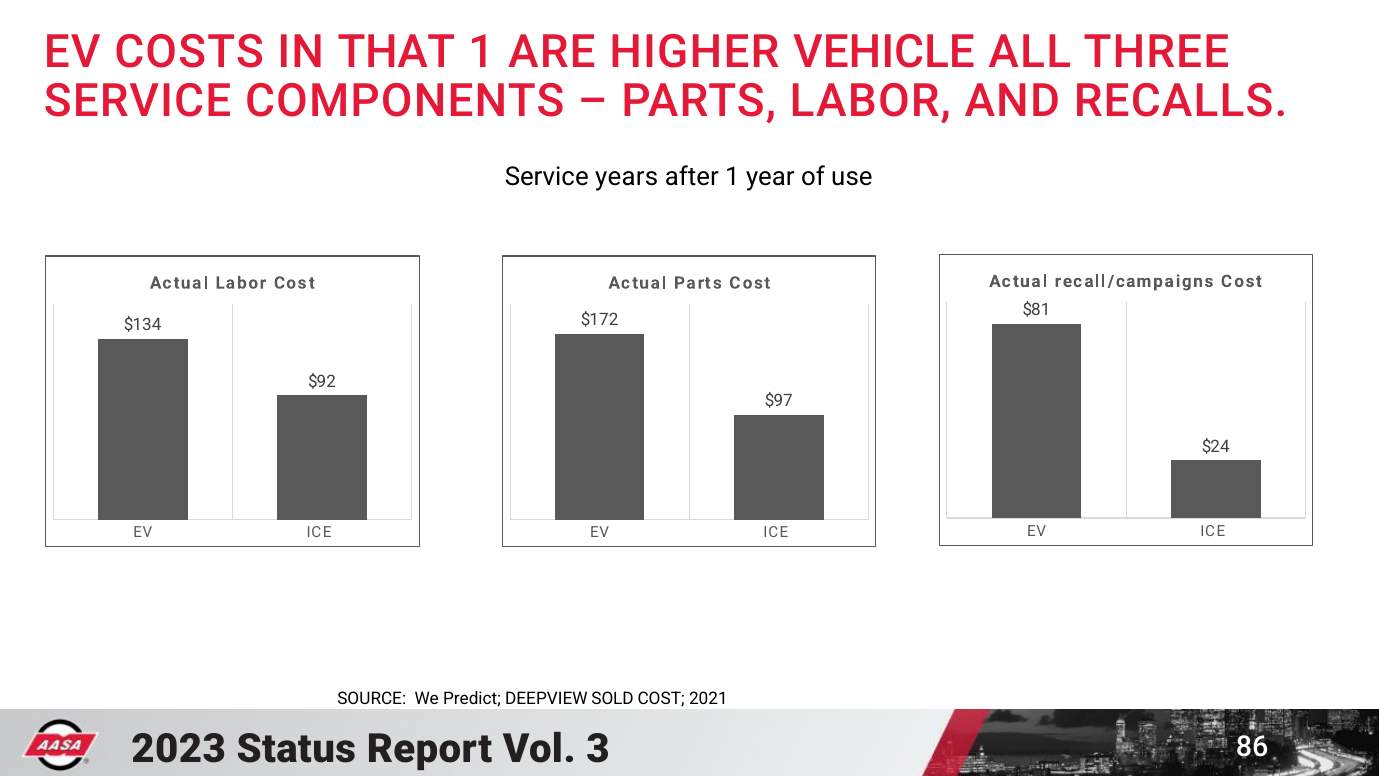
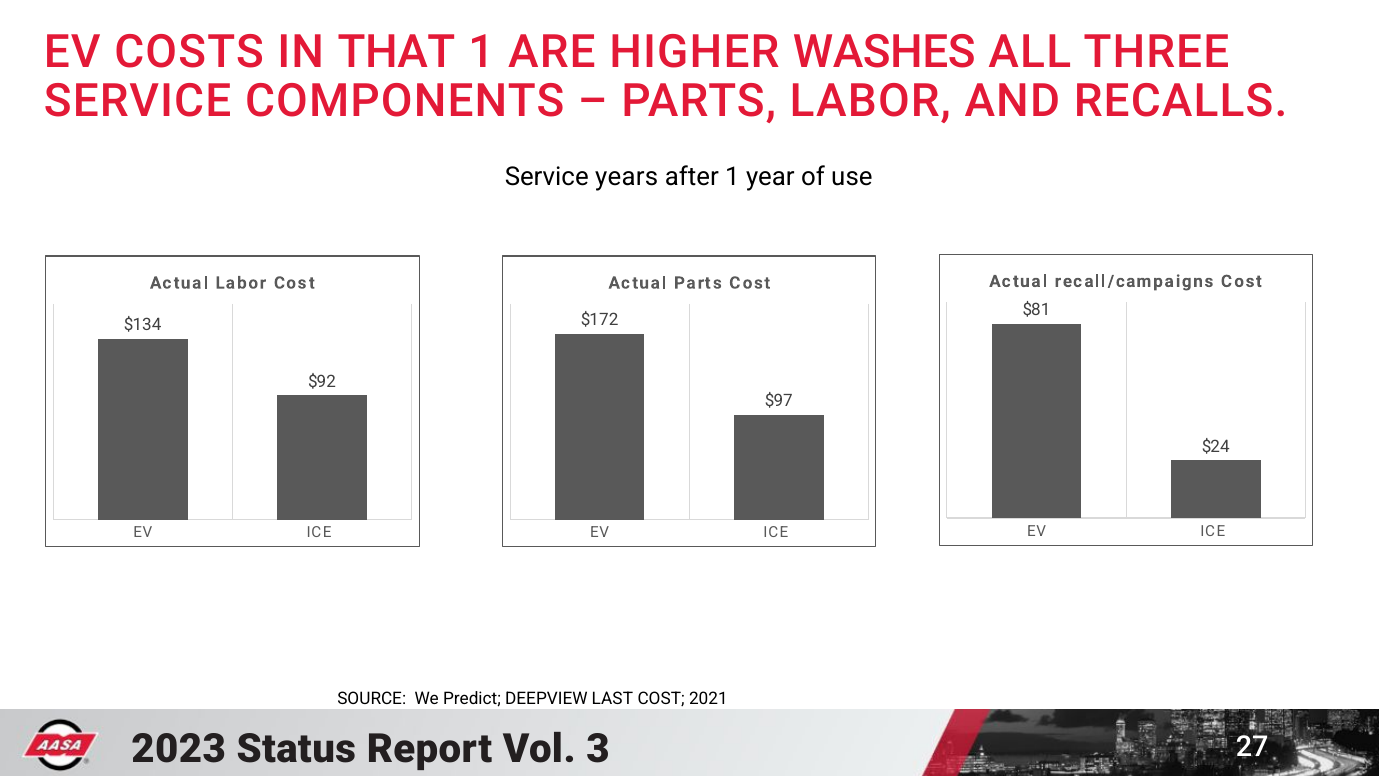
VEHICLE: VEHICLE -> WASHES
SOLD: SOLD -> LAST
86: 86 -> 27
